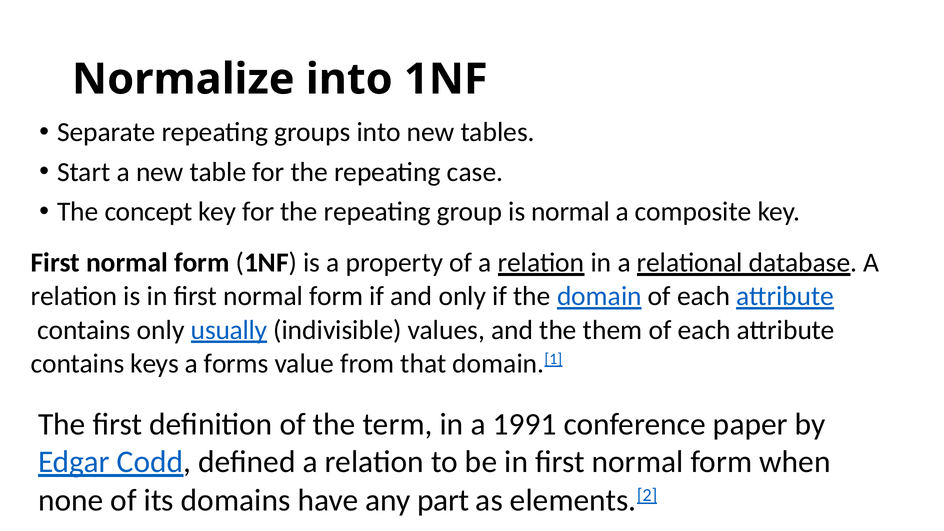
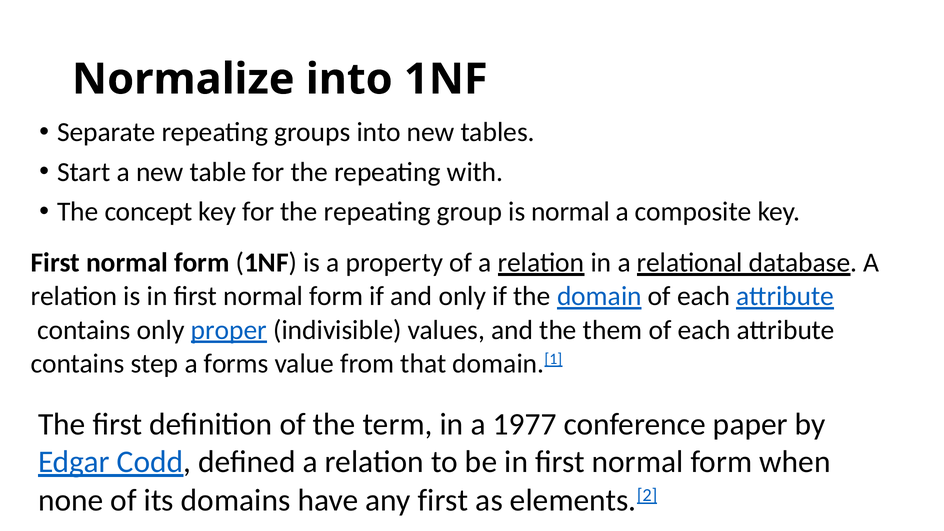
case: case -> with
usually: usually -> proper
keys: keys -> step
1991: 1991 -> 1977
any part: part -> first
